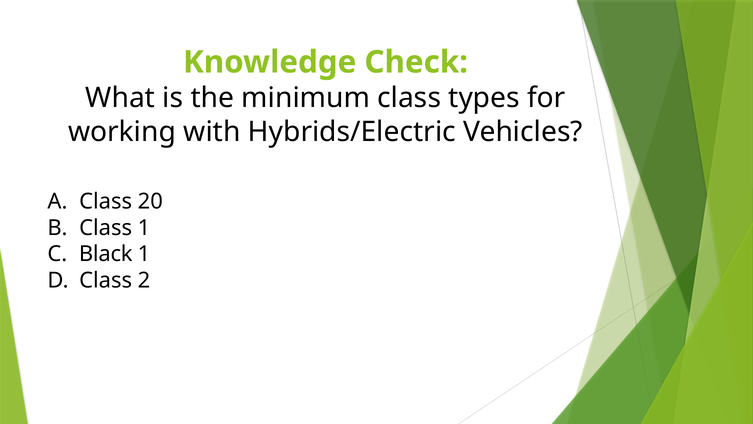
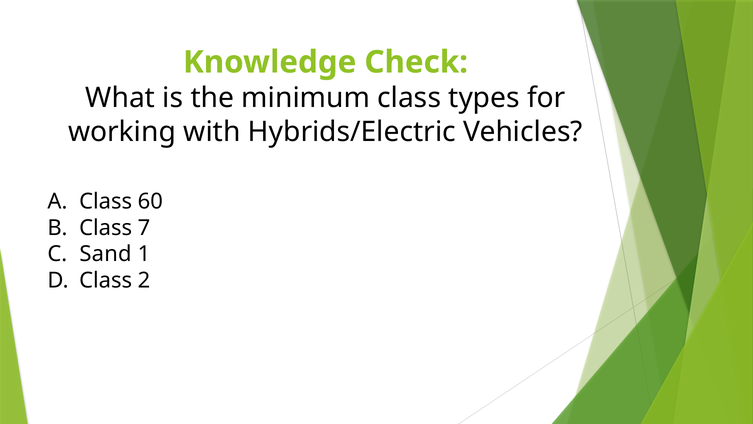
20: 20 -> 60
Class 1: 1 -> 7
Black: Black -> Sand
